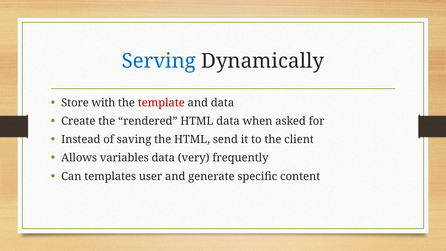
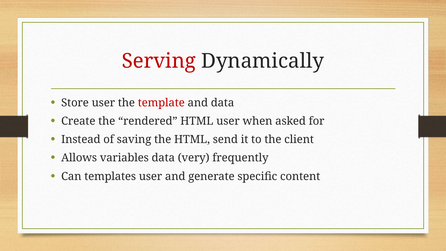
Serving colour: blue -> red
Store with: with -> user
HTML data: data -> user
